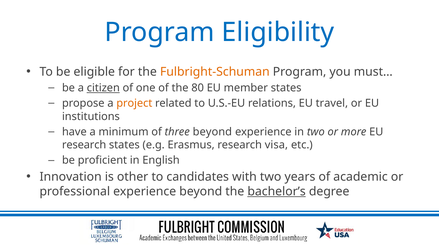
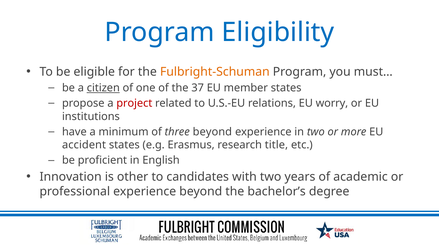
80: 80 -> 37
project colour: orange -> red
travel: travel -> worry
research at (84, 145): research -> accident
visa: visa -> title
bachelor’s underline: present -> none
